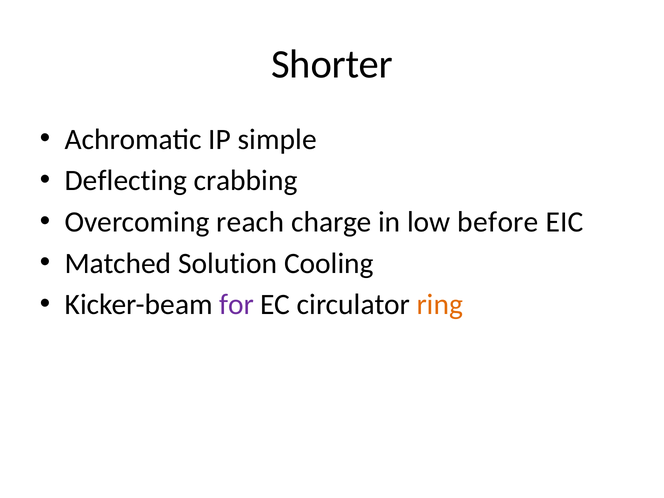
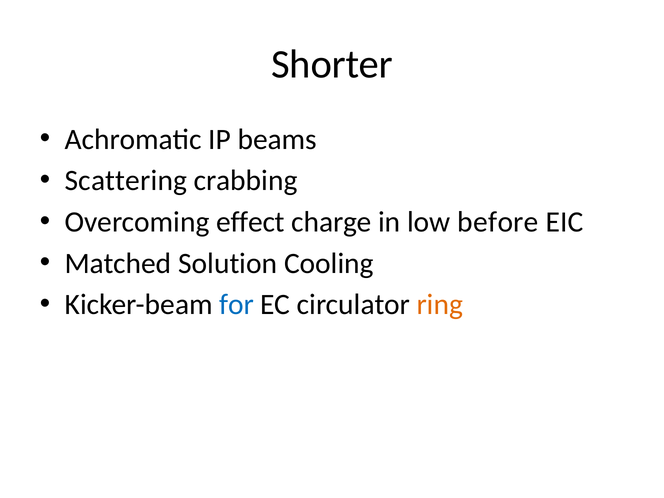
simple: simple -> beams
Deflecting: Deflecting -> Scattering
reach: reach -> effect
for colour: purple -> blue
